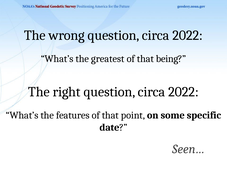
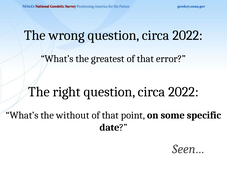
being: being -> error
features: features -> without
